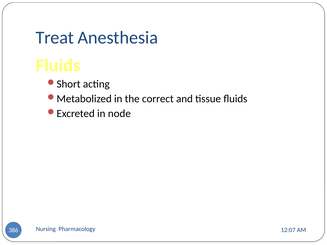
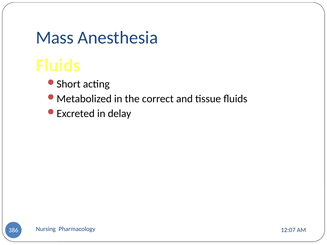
Treat: Treat -> Mass
node: node -> delay
